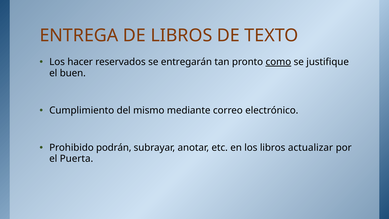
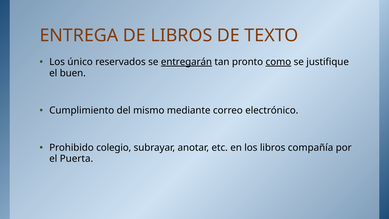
hacer: hacer -> único
entregarán underline: none -> present
podrán: podrán -> colegio
actualizar: actualizar -> compañía
